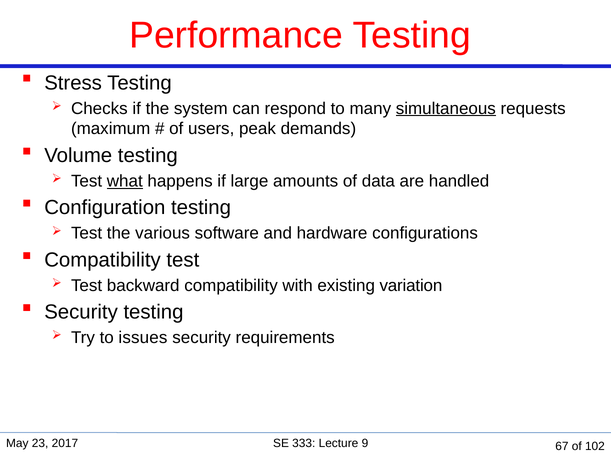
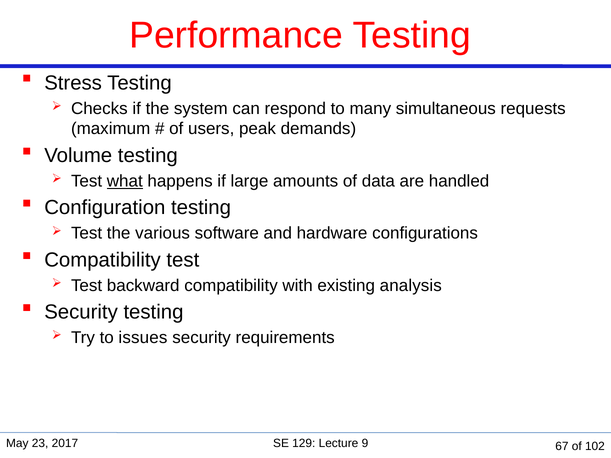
simultaneous underline: present -> none
variation: variation -> analysis
333: 333 -> 129
